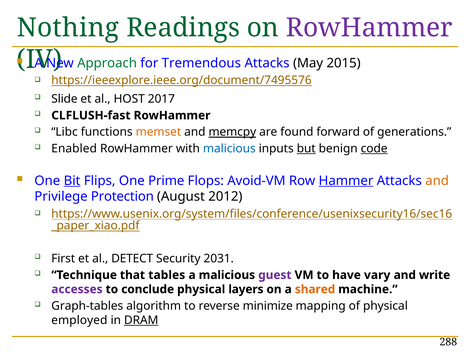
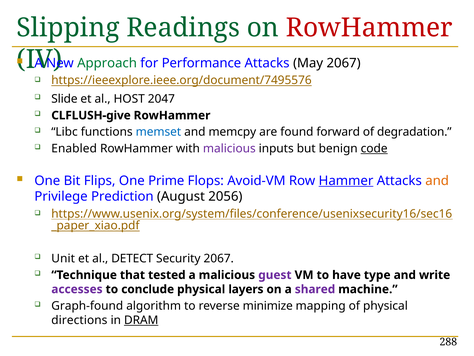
Nothing: Nothing -> Slipping
RowHammer at (369, 28) colour: purple -> red
Tremendous: Tremendous -> Performance
May 2015: 2015 -> 2067
2017: 2017 -> 2047
CLFLUSH-fast: CLFLUSH-fast -> CLFLUSH-give
memset colour: orange -> blue
memcpy underline: present -> none
generations: generations -> degradation
malicious at (229, 148) colour: blue -> purple
but underline: present -> none
Bit underline: present -> none
Protection: Protection -> Prediction
2012: 2012 -> 2056
First: First -> Unit
Security 2031: 2031 -> 2067
tables: tables -> tested
vary: vary -> type
shared colour: orange -> purple
Graph-tables: Graph-tables -> Graph-found
employed: employed -> directions
